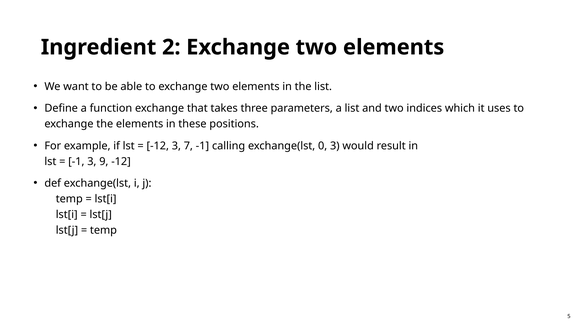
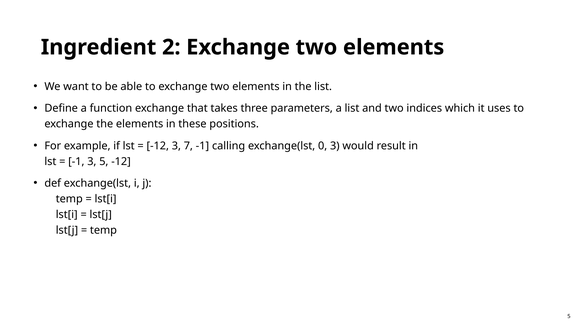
3 9: 9 -> 5
